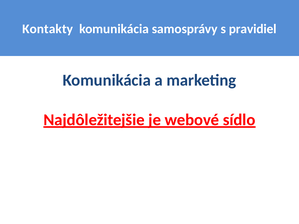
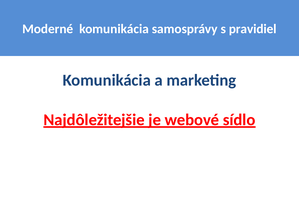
Kontakty: Kontakty -> Moderné
